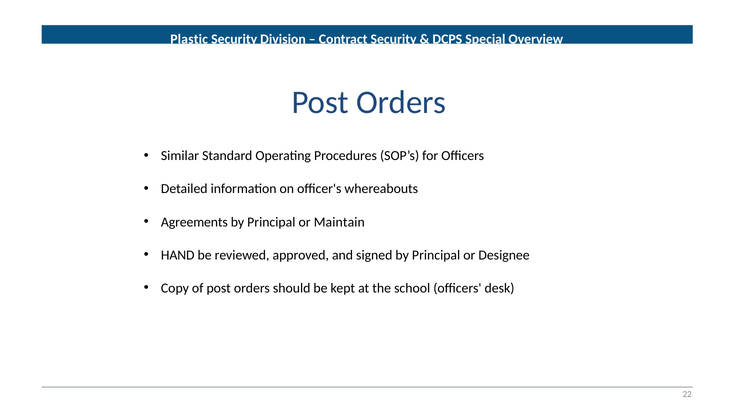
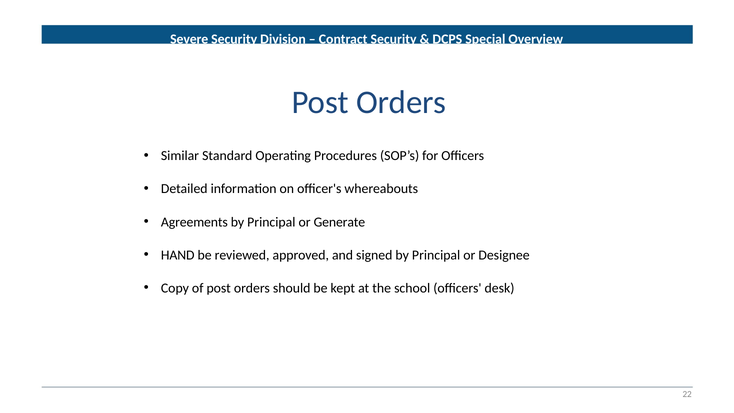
Plastic: Plastic -> Severe
Maintain: Maintain -> Generate
